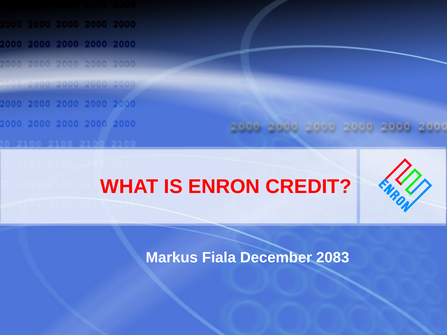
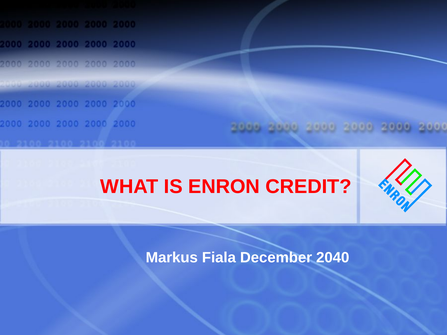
2083: 2083 -> 2040
